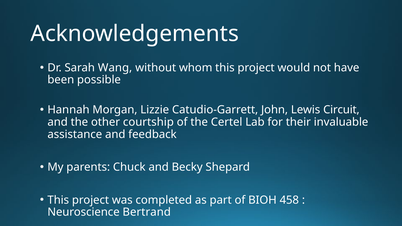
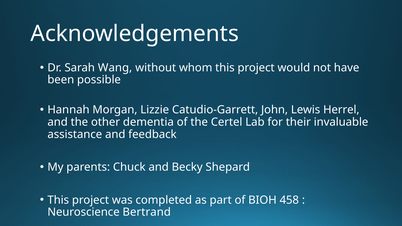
Circuit: Circuit -> Herrel
courtship: courtship -> dementia
